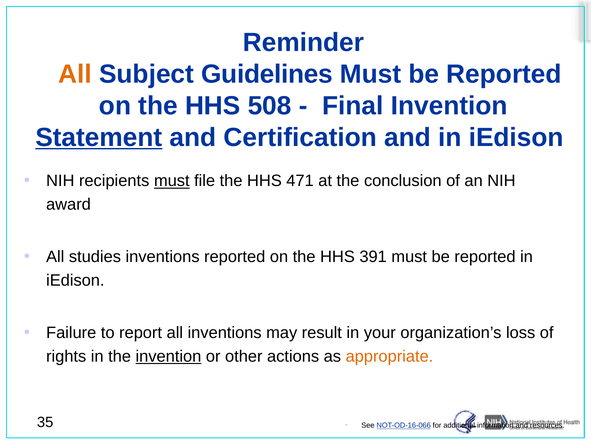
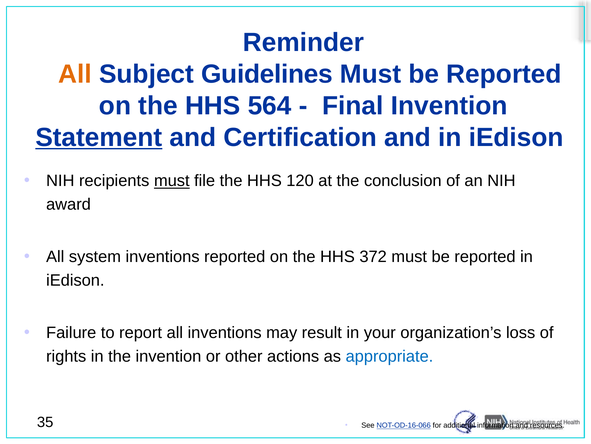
508: 508 -> 564
471: 471 -> 120
studies: studies -> system
391: 391 -> 372
invention at (168, 356) underline: present -> none
appropriate colour: orange -> blue
